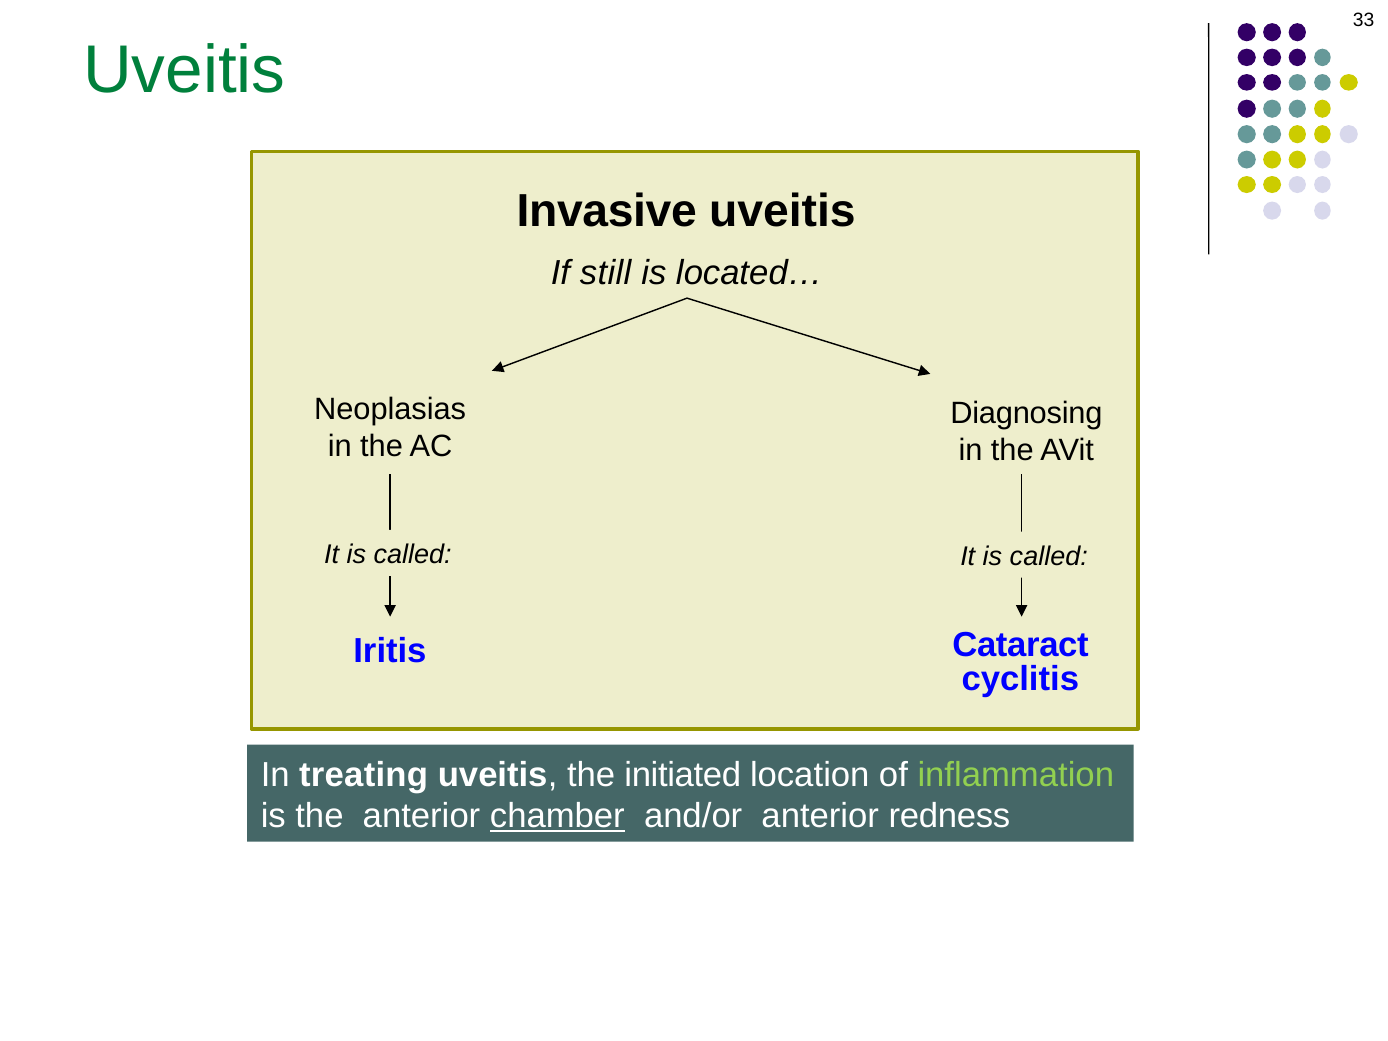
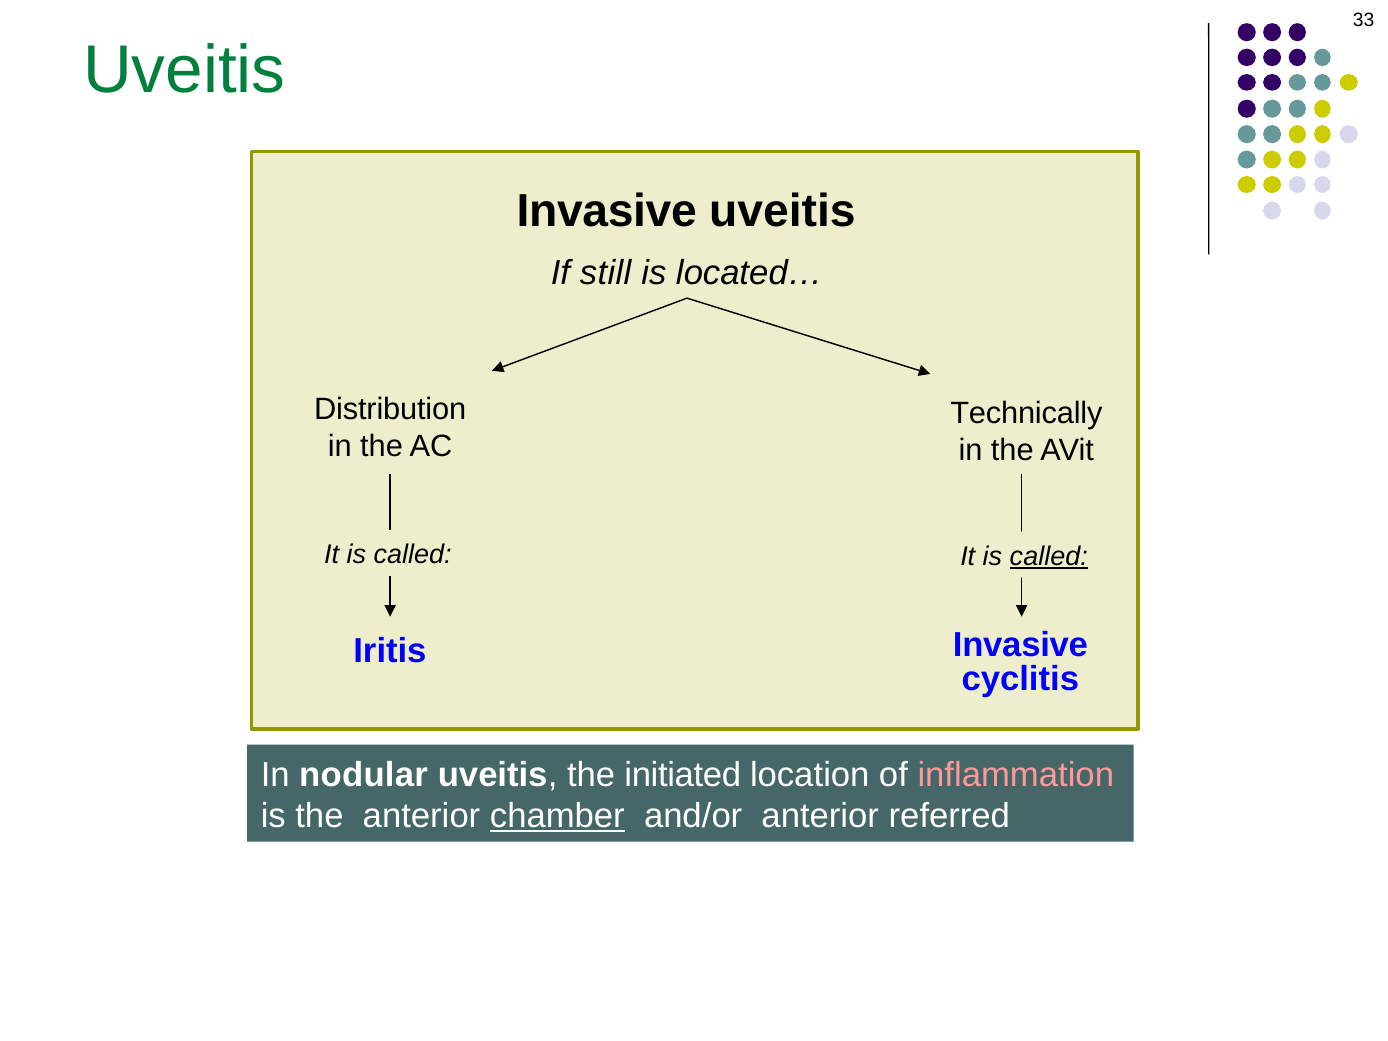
Neoplasias: Neoplasias -> Distribution
Diagnosing: Diagnosing -> Technically
called at (1049, 557) underline: none -> present
Cataract at (1021, 645): Cataract -> Invasive
treating: treating -> nodular
inflammation colour: light green -> pink
redness: redness -> referred
